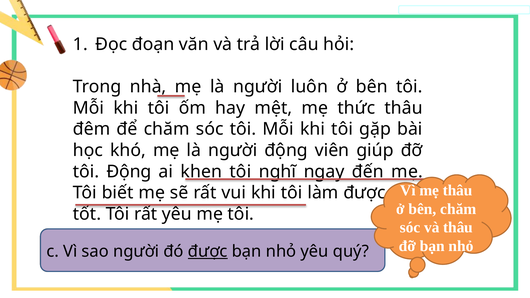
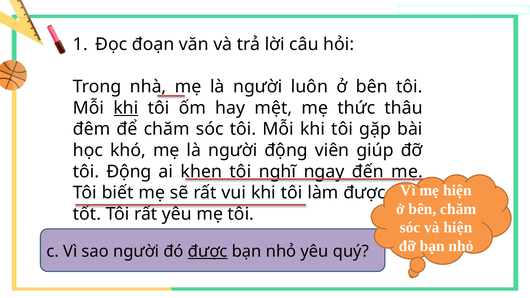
khi at (126, 108) underline: none -> present
mẹ thâu: thâu -> hiện
và thâu: thâu -> hiện
